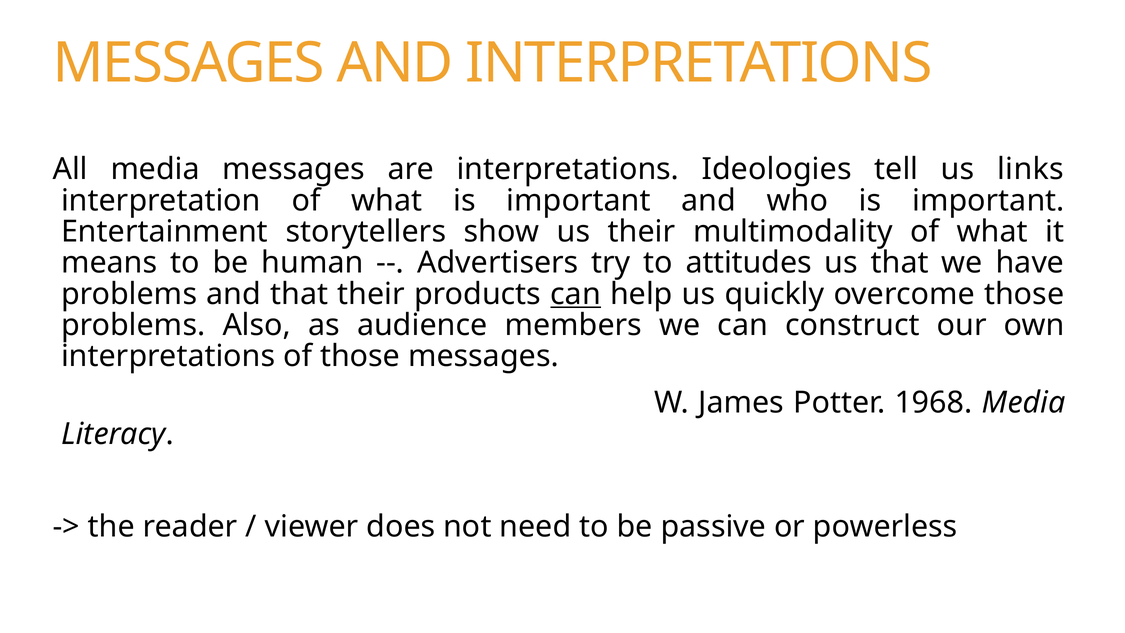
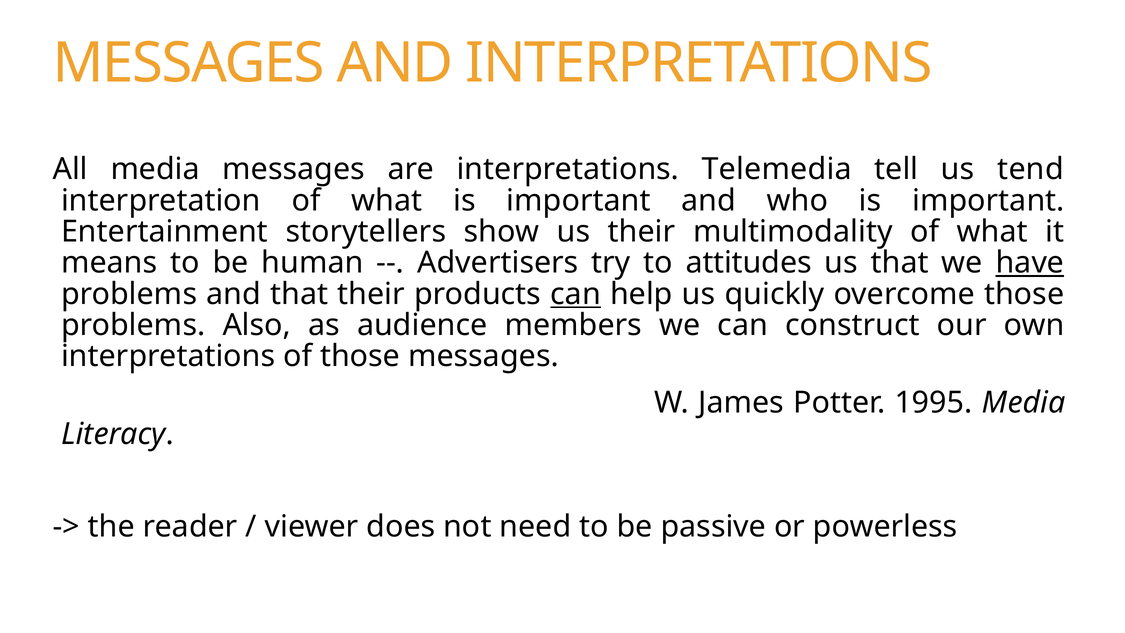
Ideologies: Ideologies -> Telemedia
links: links -> tend
have underline: none -> present
1968: 1968 -> 1995
